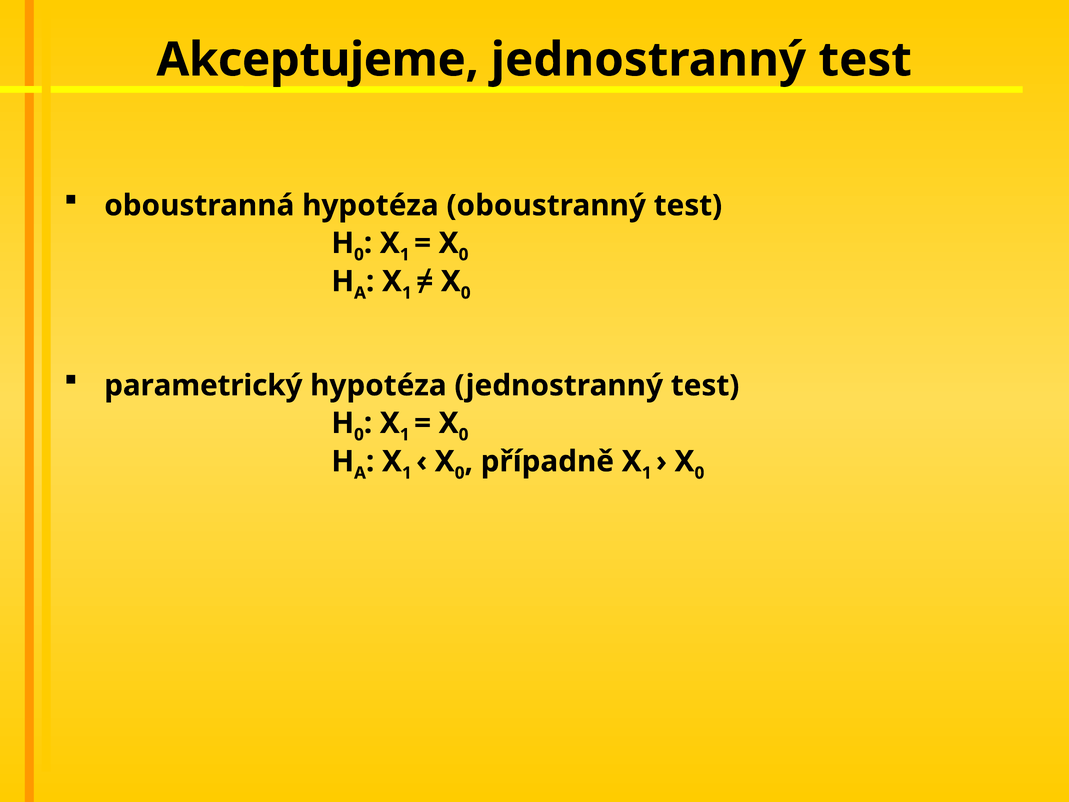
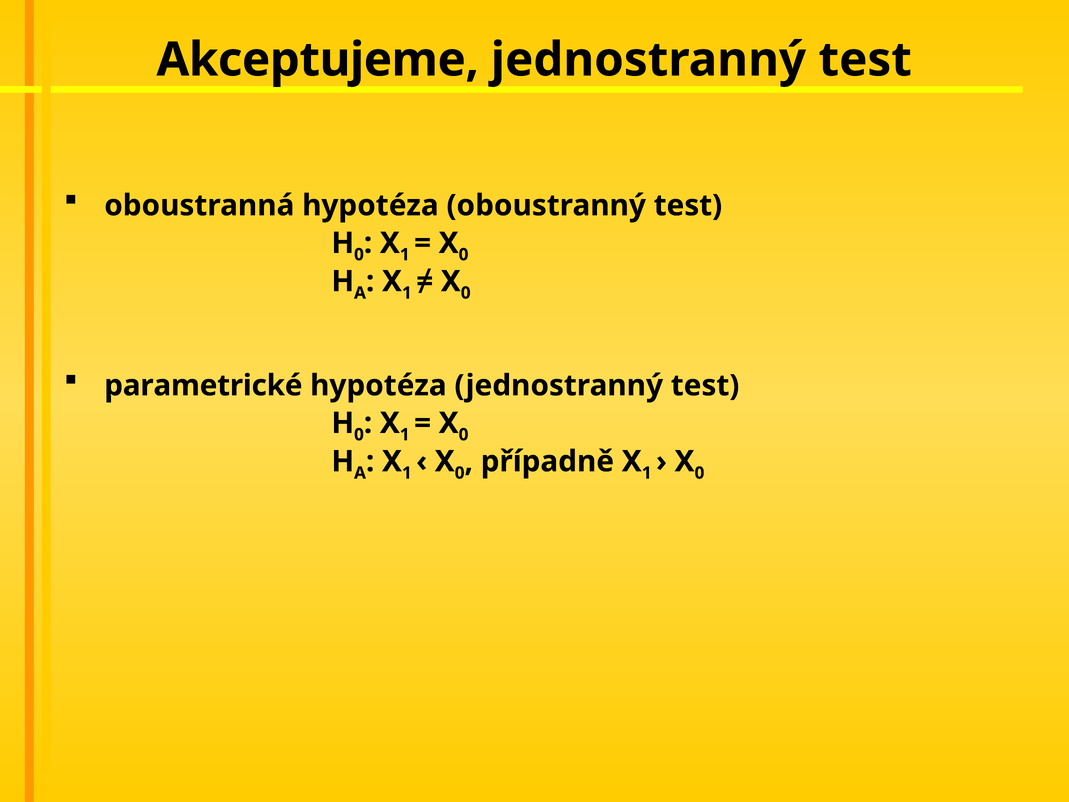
parametrický: parametrický -> parametrické
